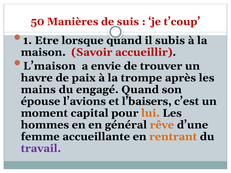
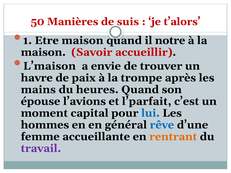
t’coup: t’coup -> t’alors
Etre lorsque: lorsque -> maison
subis: subis -> notre
engagé: engagé -> heures
l’baisers: l’baisers -> l’parfait
lui colour: orange -> blue
rêve colour: orange -> blue
